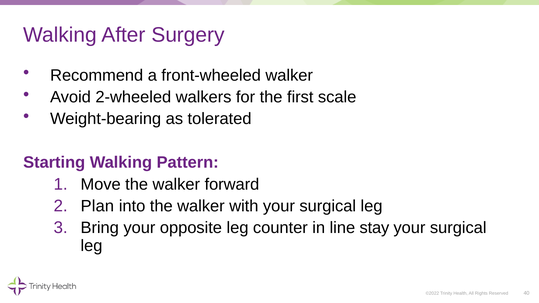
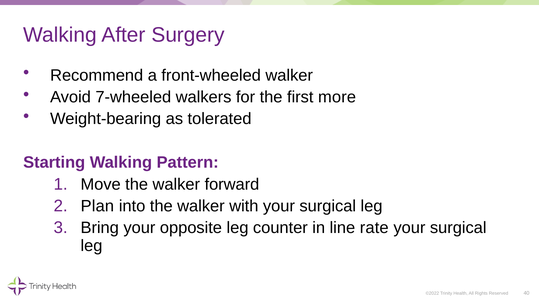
2-wheeled: 2-wheeled -> 7-wheeled
scale: scale -> more
stay: stay -> rate
